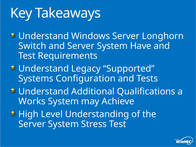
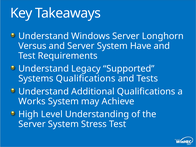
Switch: Switch -> Versus
Systems Configuration: Configuration -> Qualifications
